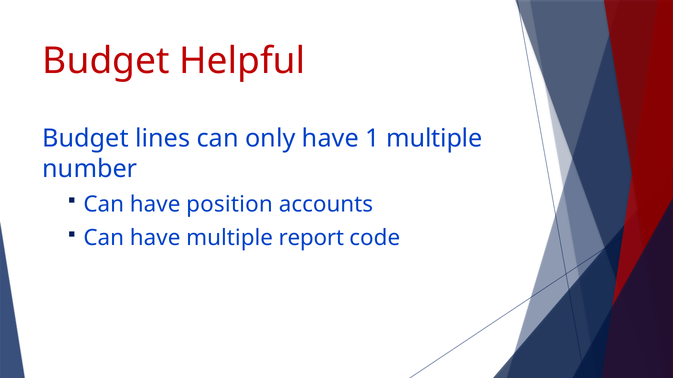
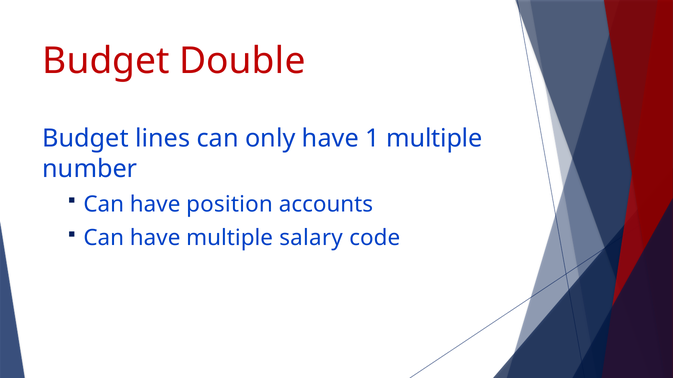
Helpful: Helpful -> Double
report: report -> salary
